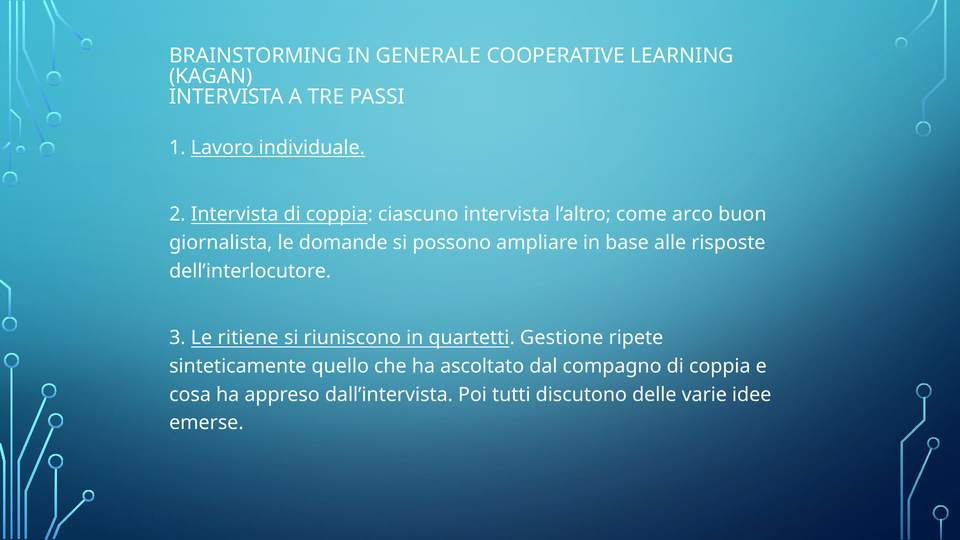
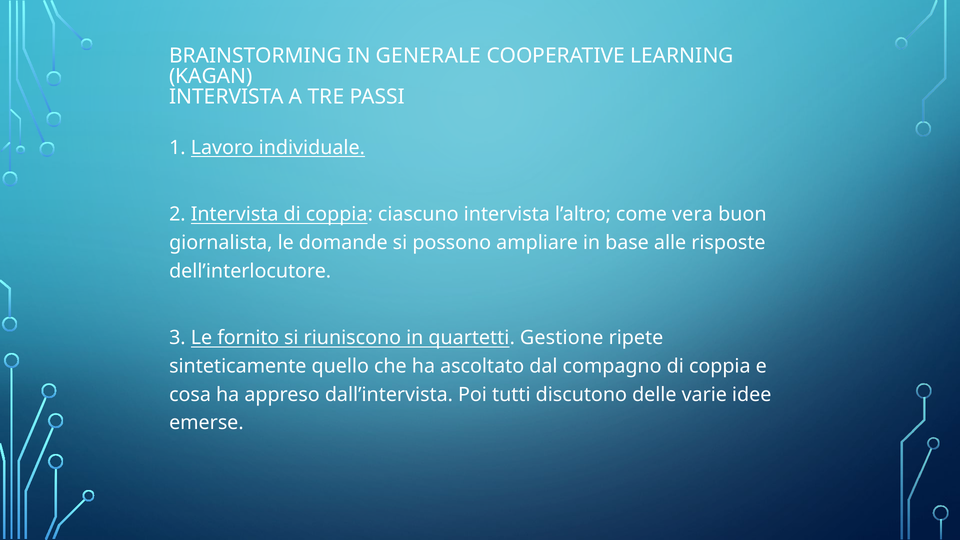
arco: arco -> vera
ritiene: ritiene -> fornito
